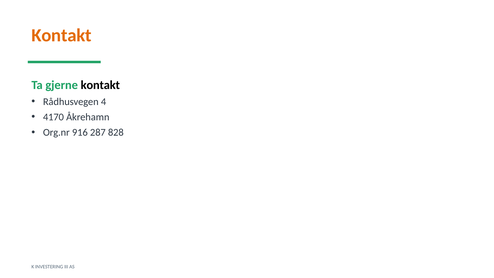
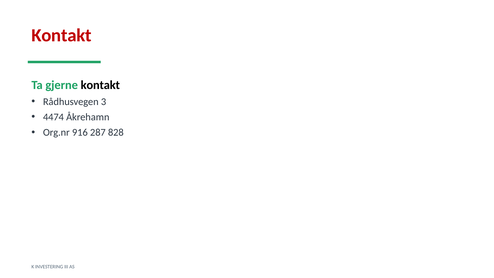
Kontakt at (62, 35) colour: orange -> red
4: 4 -> 3
4170: 4170 -> 4474
